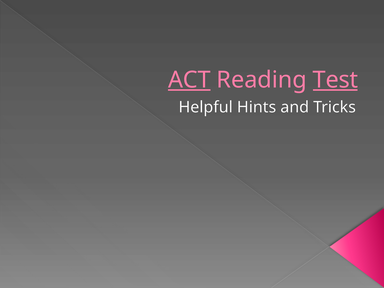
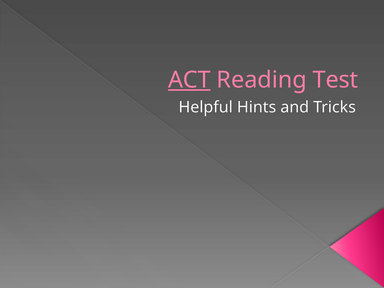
Test underline: present -> none
